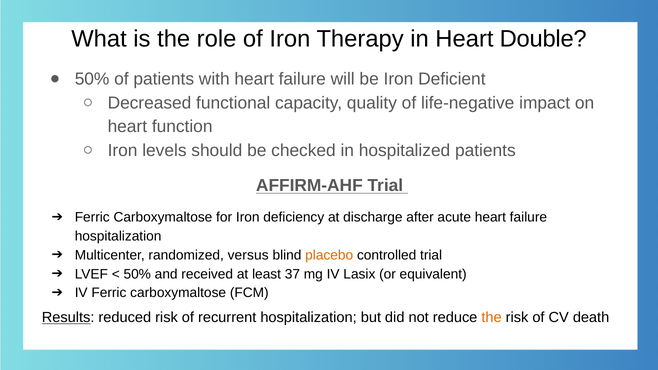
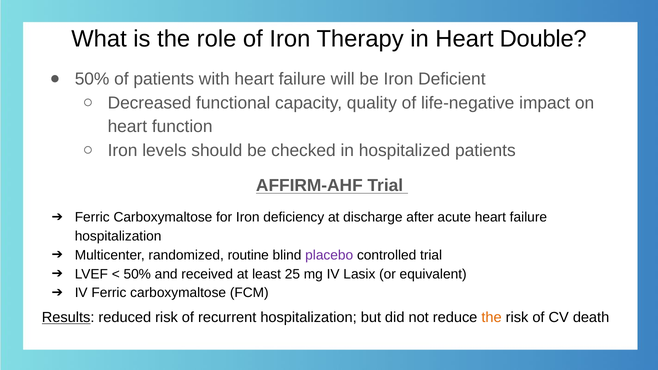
versus: versus -> routine
placebo colour: orange -> purple
37: 37 -> 25
